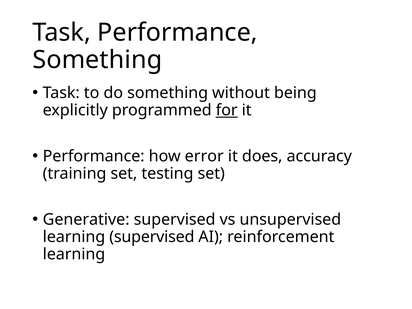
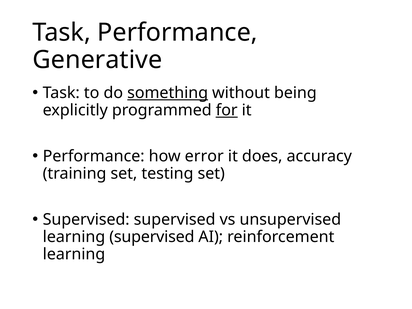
Something at (97, 60): Something -> Generative
something at (168, 93) underline: none -> present
Generative at (86, 220): Generative -> Supervised
